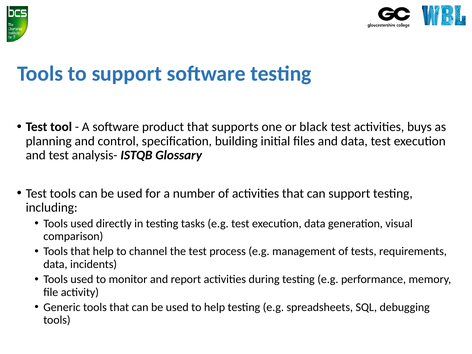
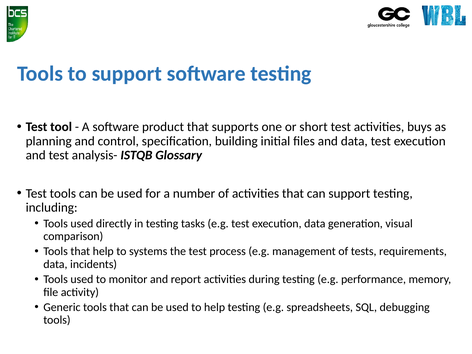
black: black -> short
channel: channel -> systems
